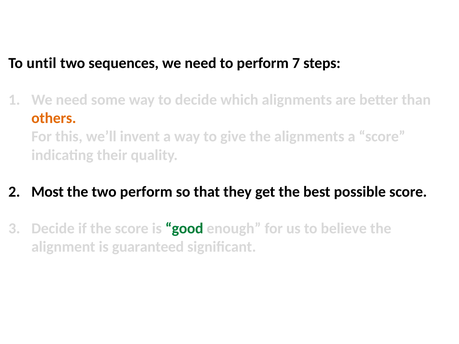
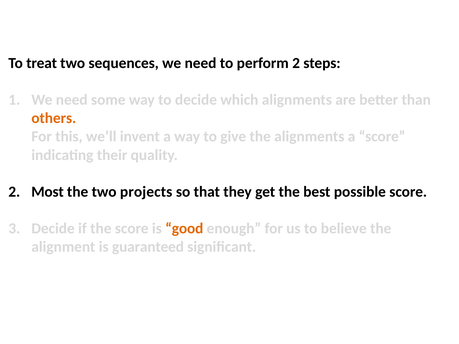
until: until -> treat
perform 7: 7 -> 2
two perform: perform -> projects
good colour: green -> orange
